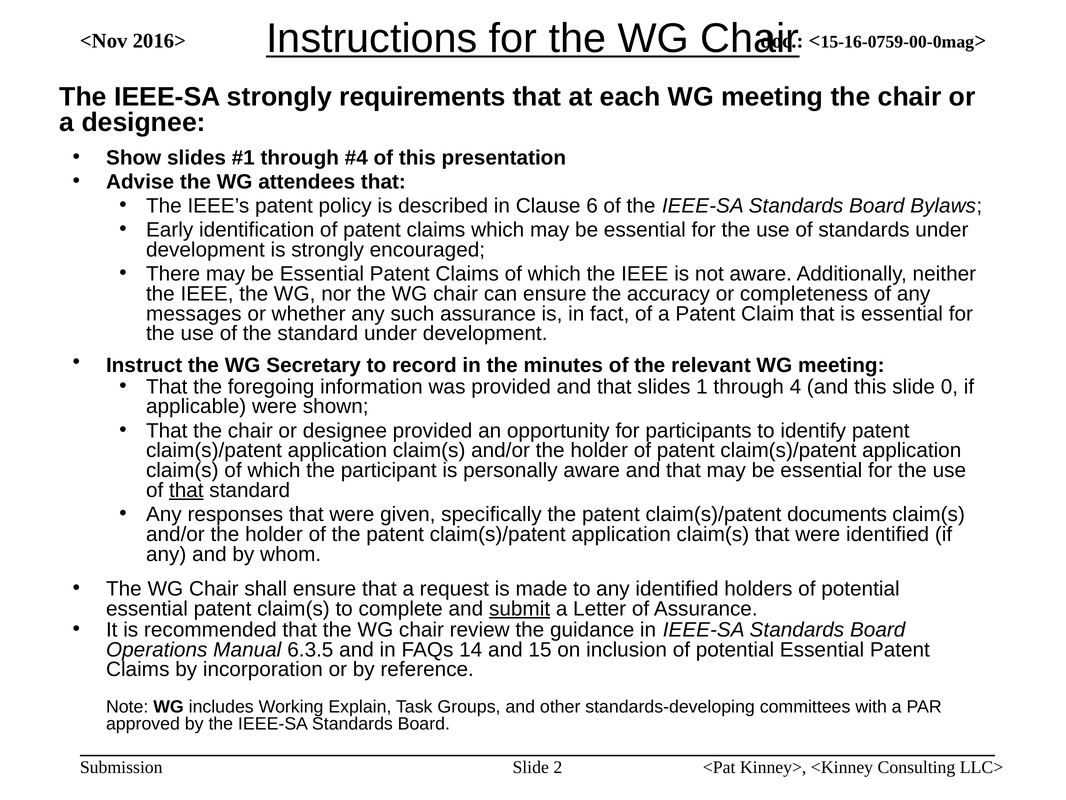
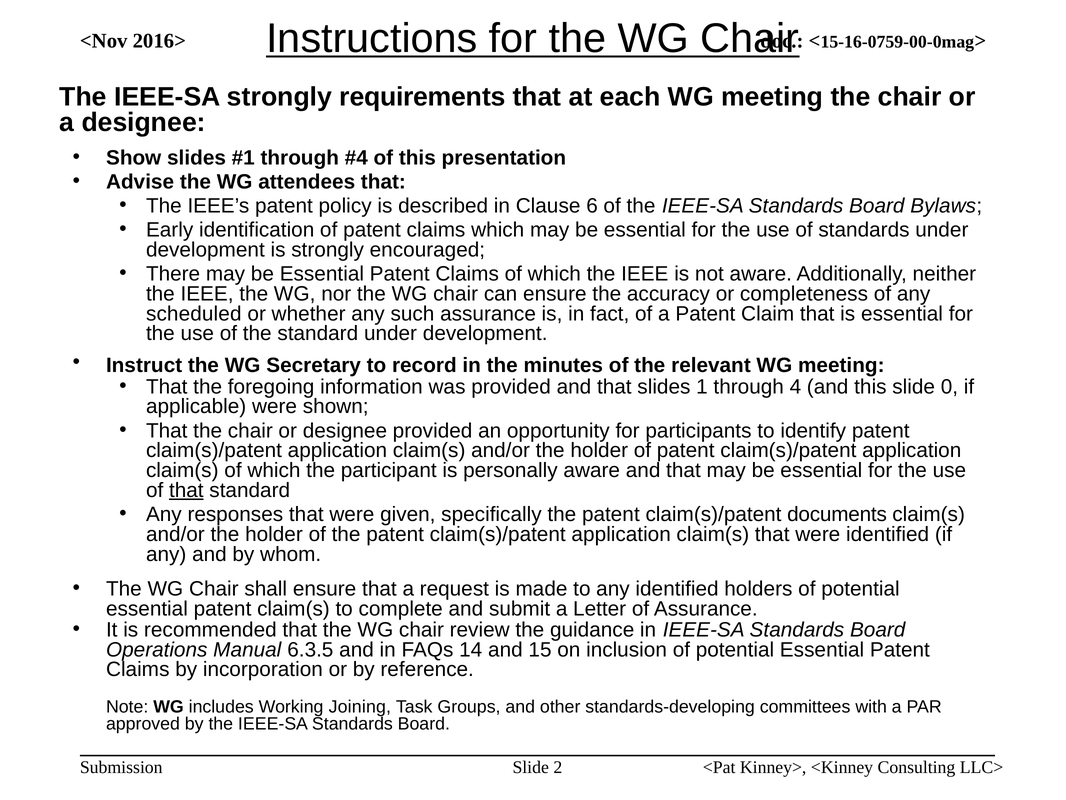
messages: messages -> scheduled
submit underline: present -> none
Explain: Explain -> Joining
